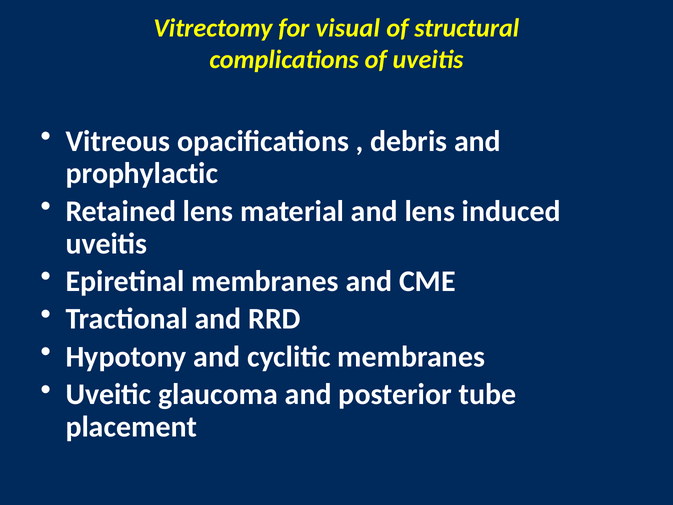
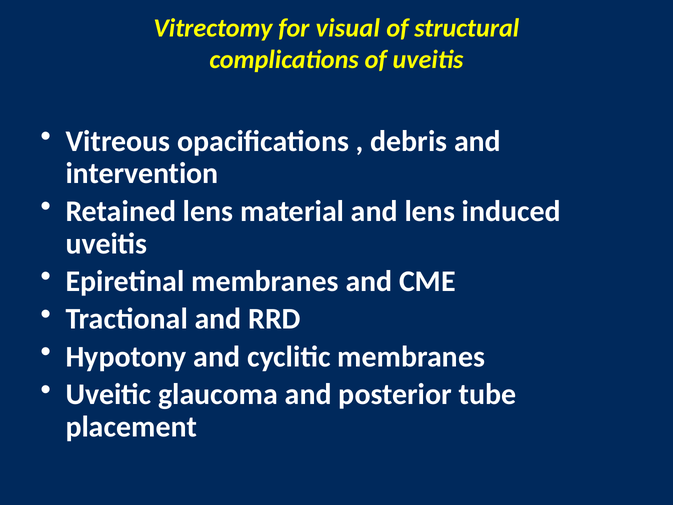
prophylactic: prophylactic -> intervention
